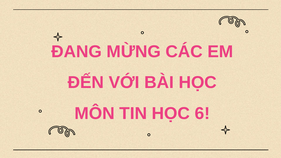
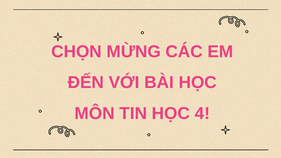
ĐANG: ĐANG -> CHỌN
6: 6 -> 4
